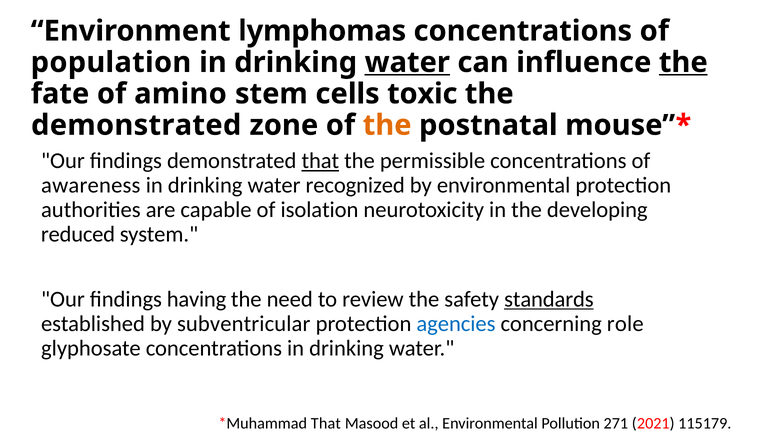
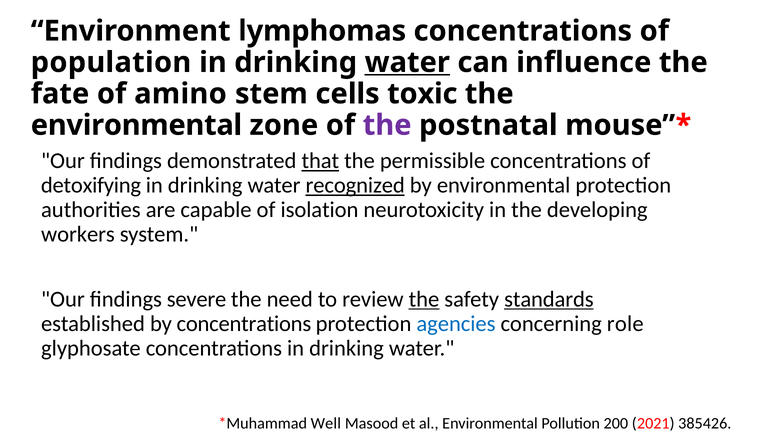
the at (683, 62) underline: present -> none
demonstrated at (136, 125): demonstrated -> environmental
the at (387, 125) colour: orange -> purple
awareness: awareness -> detoxifying
recognized underline: none -> present
reduced: reduced -> workers
having: having -> severe
the at (424, 299) underline: none -> present
by subventricular: subventricular -> concentrations
That at (326, 424): That -> Well
271: 271 -> 200
115179: 115179 -> 385426
